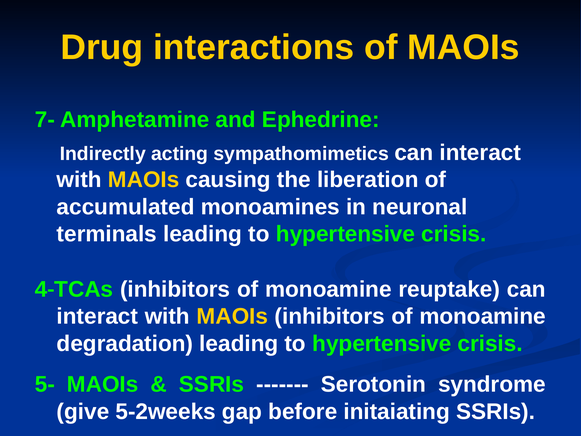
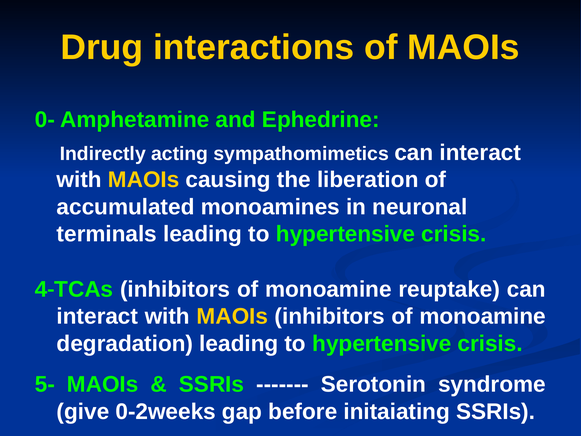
7-: 7- -> 0-
5-2weeks: 5-2weeks -> 0-2weeks
